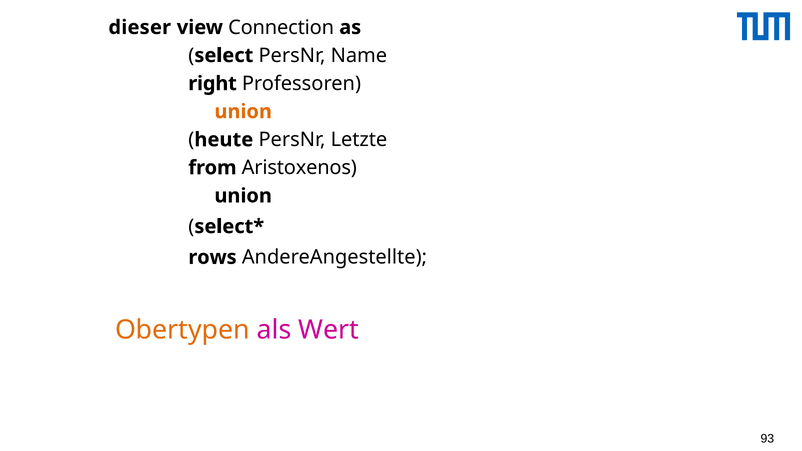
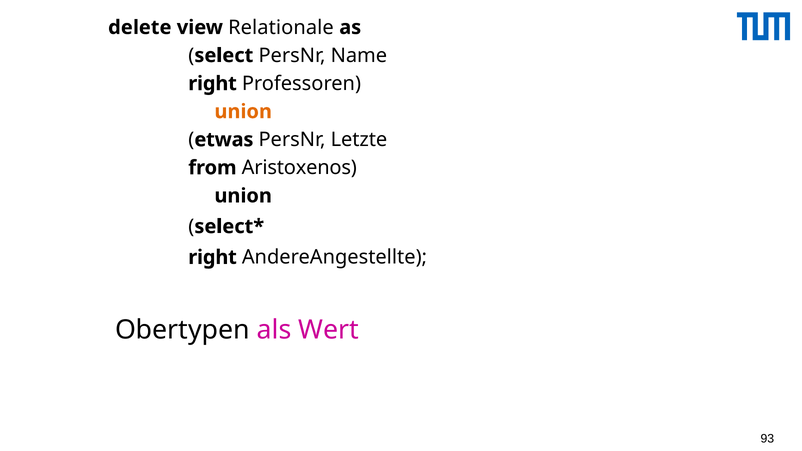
dieser: dieser -> delete
Connection: Connection -> Relationale
heute: heute -> etwas
rows at (212, 257): rows -> right
Obertypen colour: orange -> black
